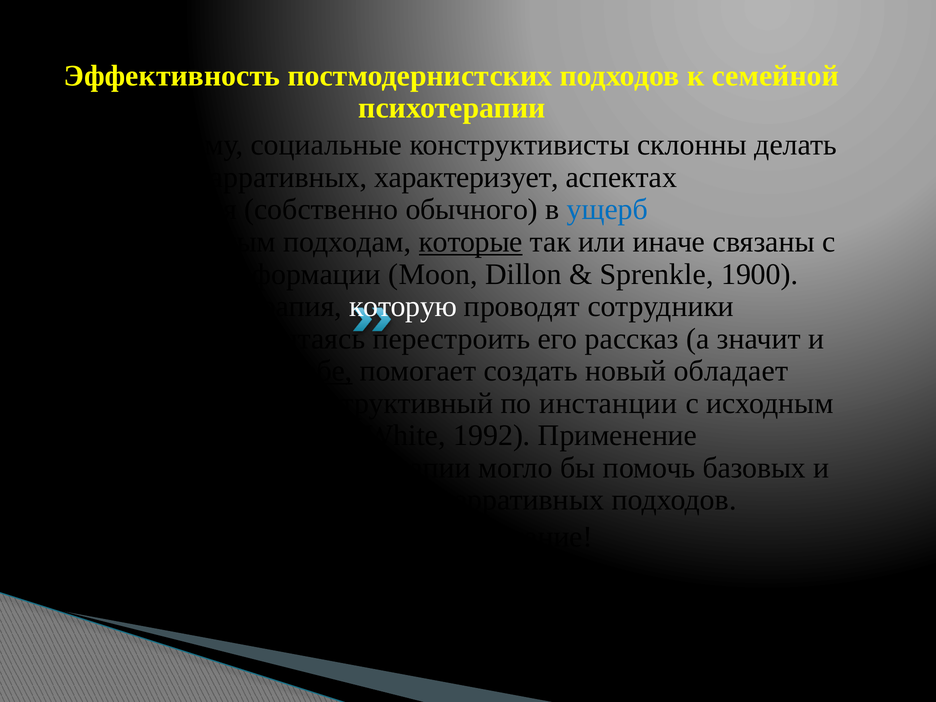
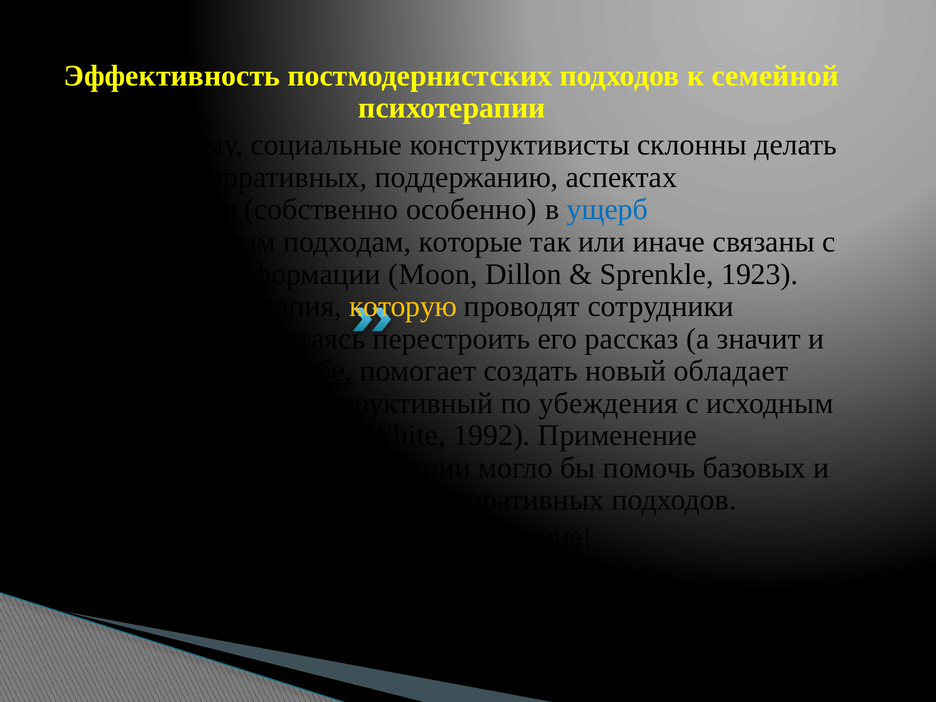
характеризует: характеризует -> поддержанию
обычного: обычного -> особенно
которые underline: present -> none
1900: 1900 -> 1923
которую colour: white -> yellow
инстанции: инстанции -> убеждения
